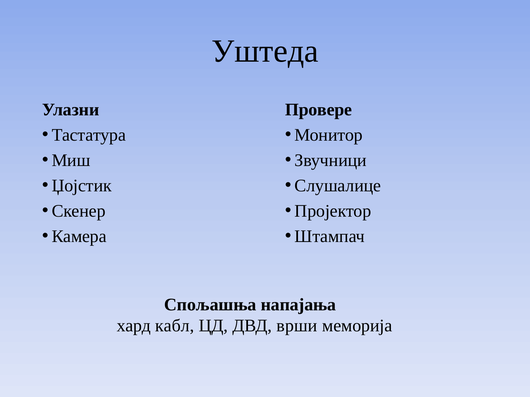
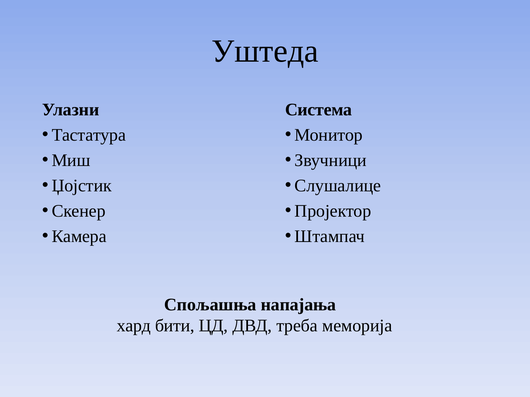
Провере: Провере -> Система
кабл: кабл -> бити
врши: врши -> треба
